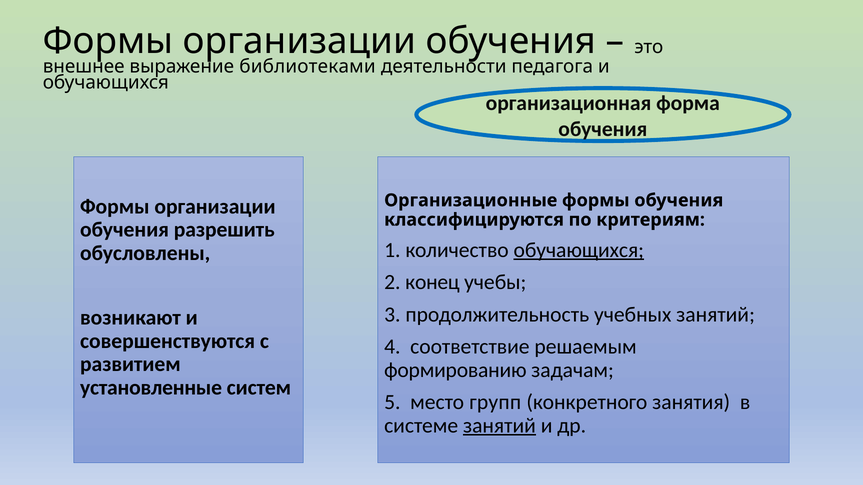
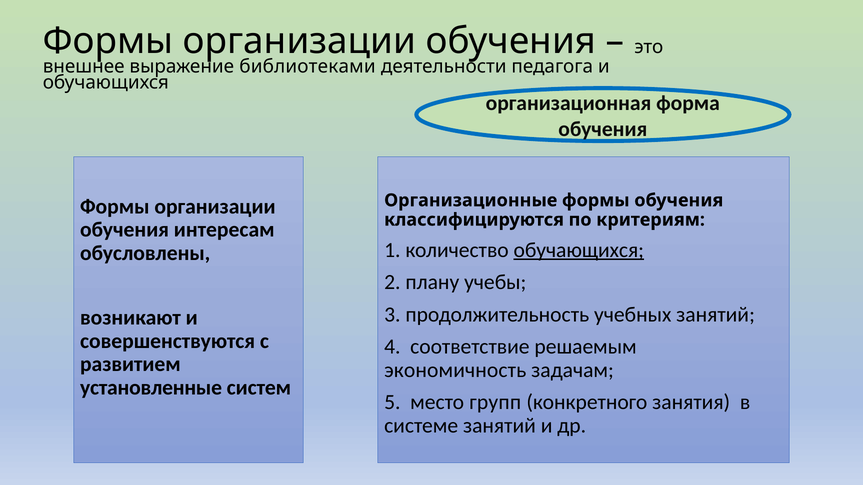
разрешить: разрешить -> интересам
конец: конец -> плану
формированию: формированию -> экономичность
занятий at (499, 426) underline: present -> none
